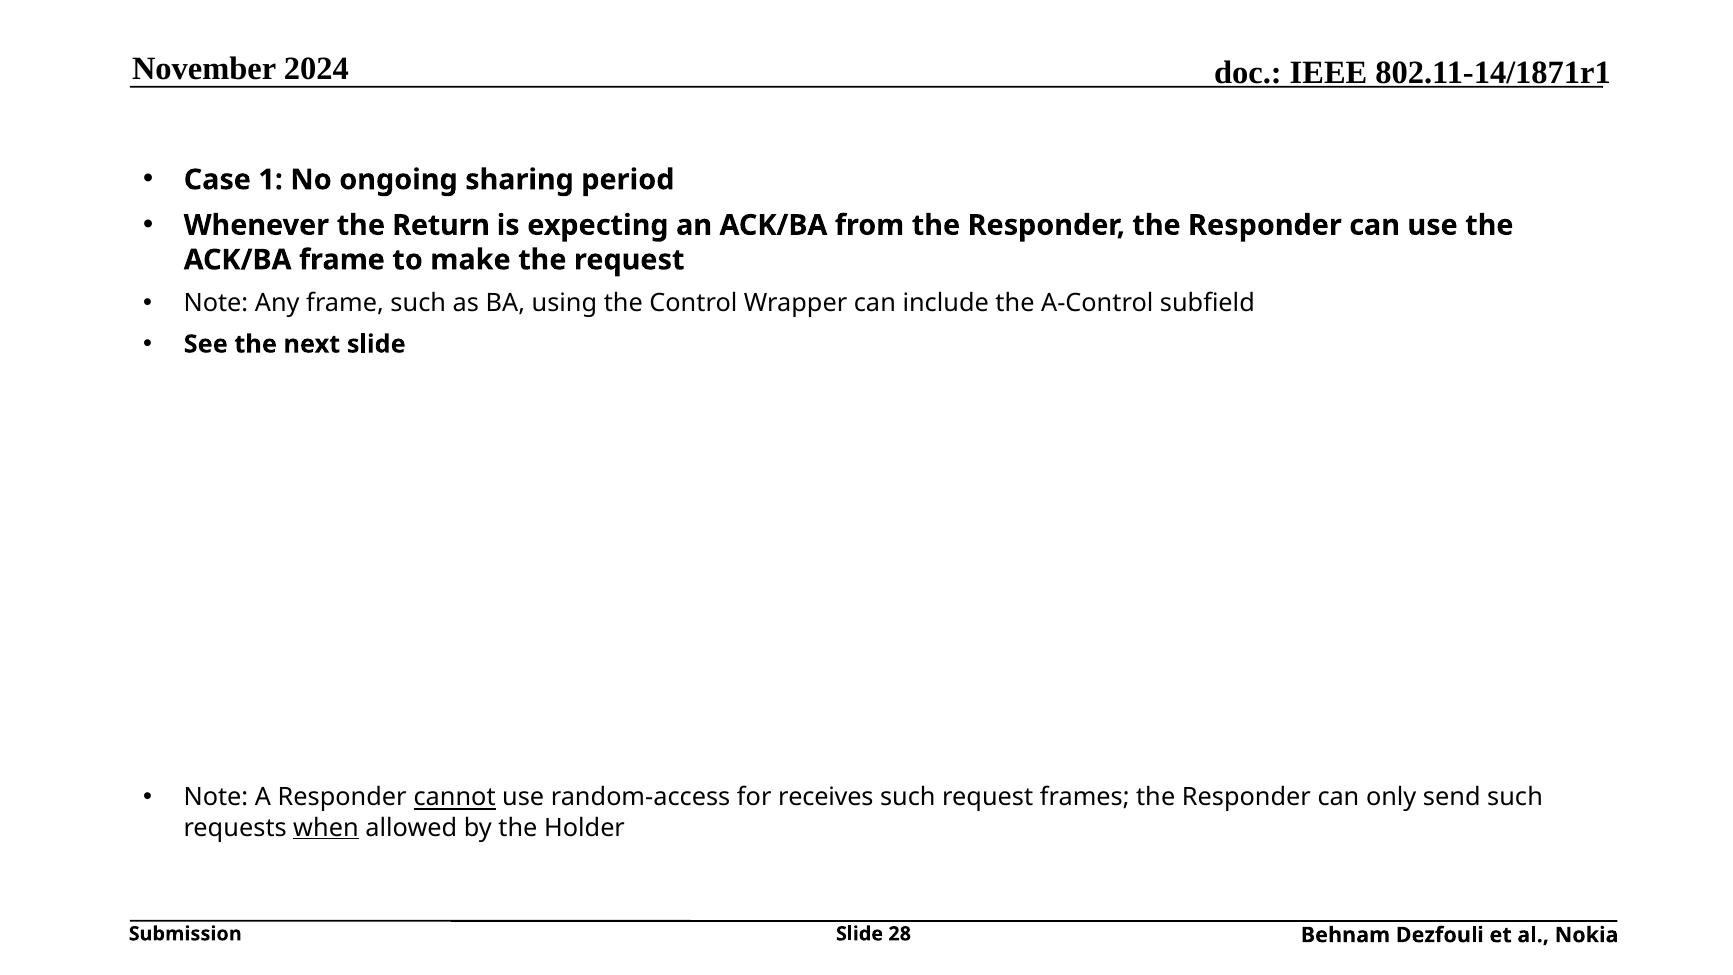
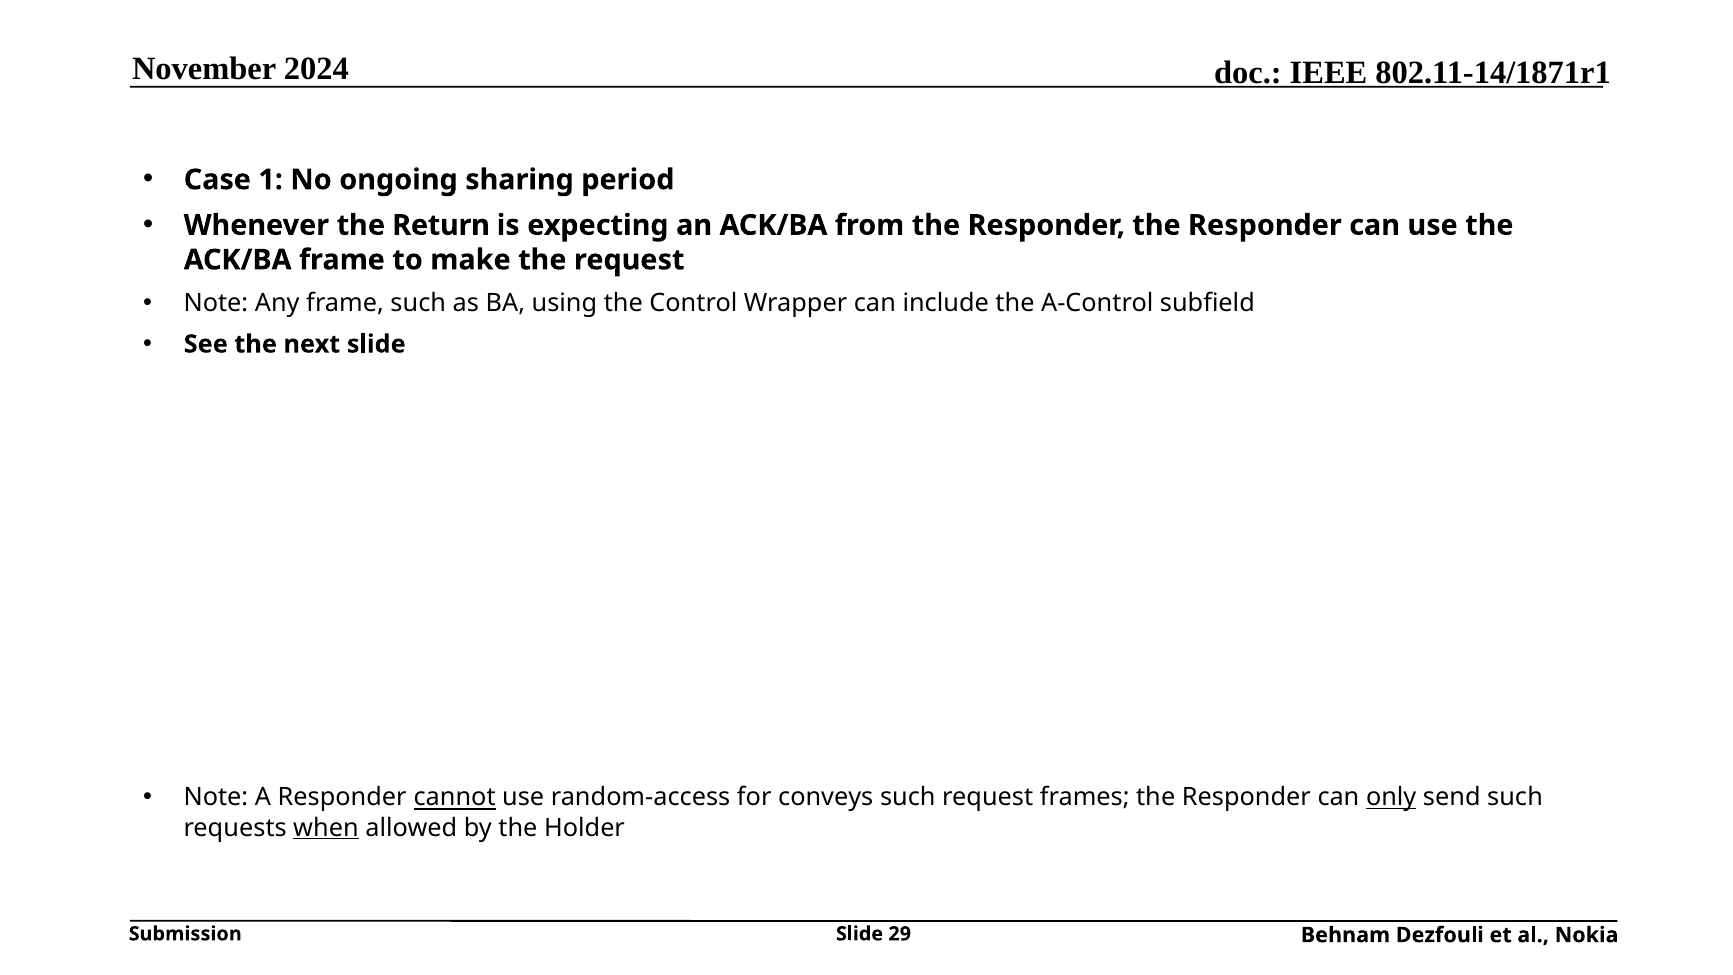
receives: receives -> conveys
only underline: none -> present
28: 28 -> 29
